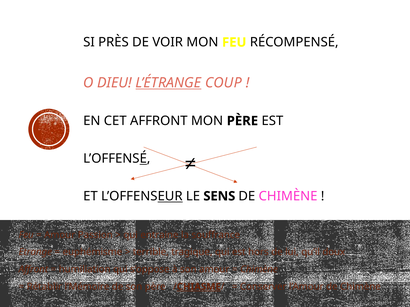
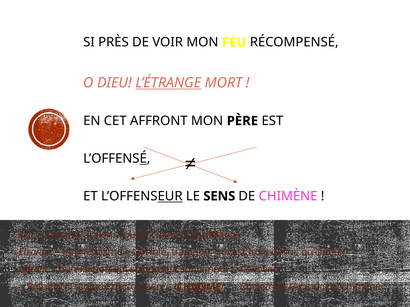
COUP: COUP -> MORT
l’Mémoire: l’Mémoire -> l’Tragique
